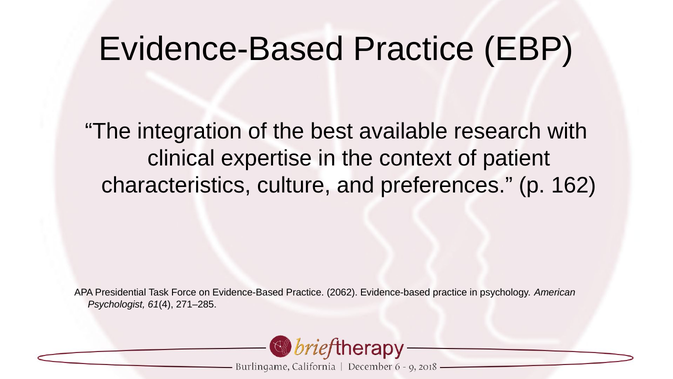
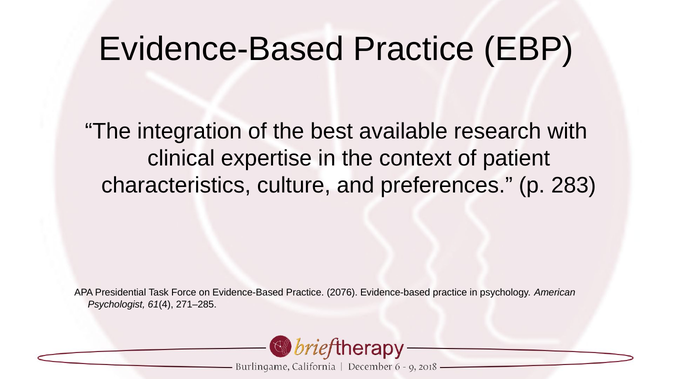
162: 162 -> 283
2062: 2062 -> 2076
